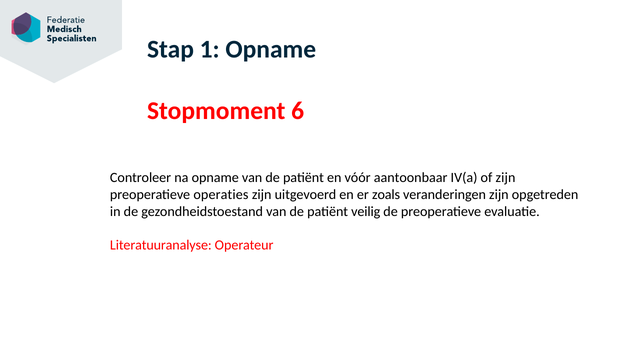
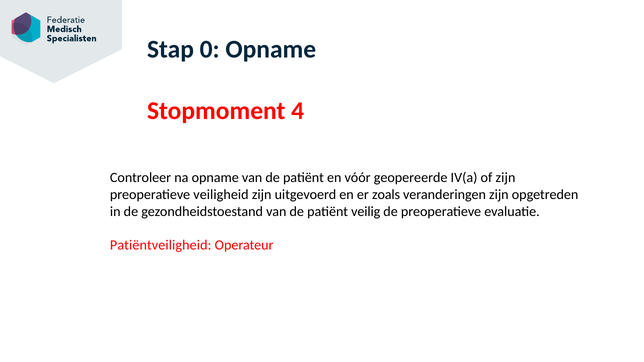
1: 1 -> 0
6: 6 -> 4
aantoonbaar: aantoonbaar -> geopereerde
operaties: operaties -> veiligheid
Literatuuranalyse: Literatuuranalyse -> Patiëntveiligheid
